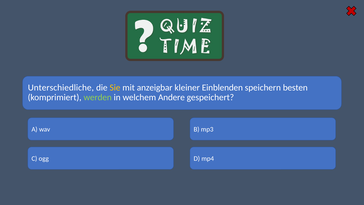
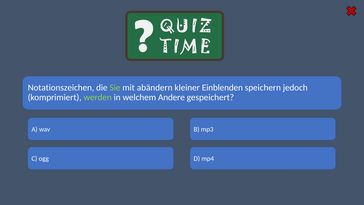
Unterschiedliche: Unterschiedliche -> Notationszeichen
Sie colour: yellow -> light green
anzeigbar: anzeigbar -> abändern
besten: besten -> jedoch
